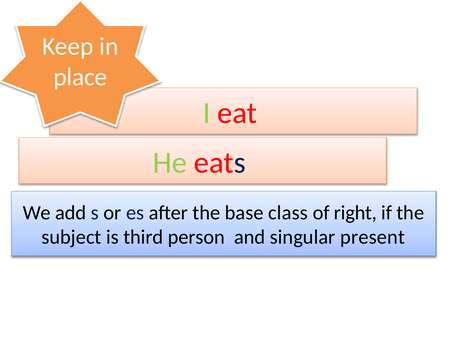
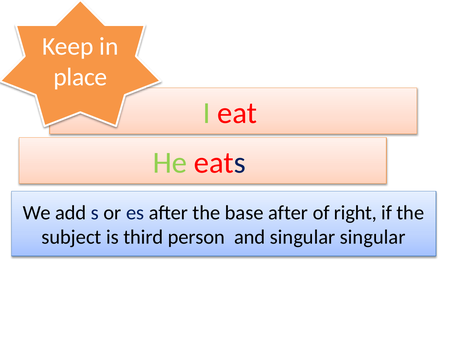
base class: class -> after
singular present: present -> singular
